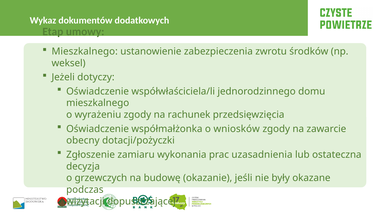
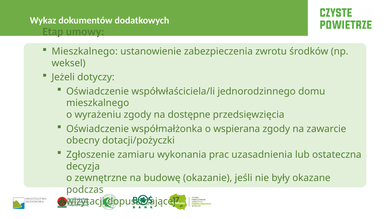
rachunek: rachunek -> dostępne
wniosków: wniosków -> wspierana
grzewczych: grzewczych -> zewnętrzne
